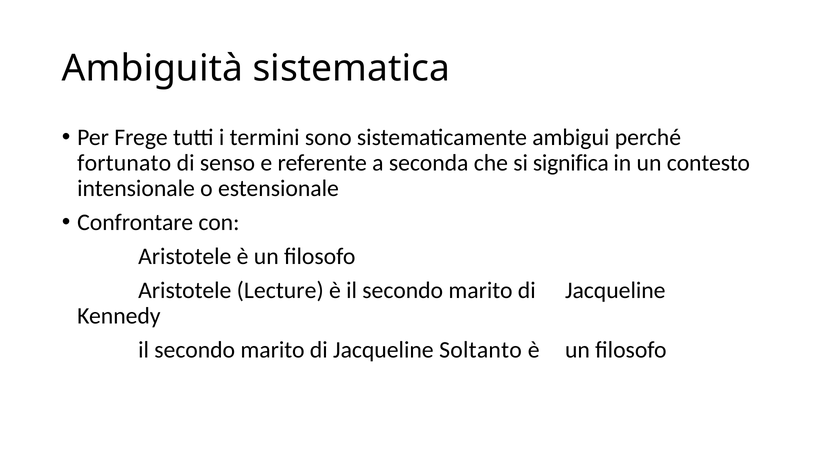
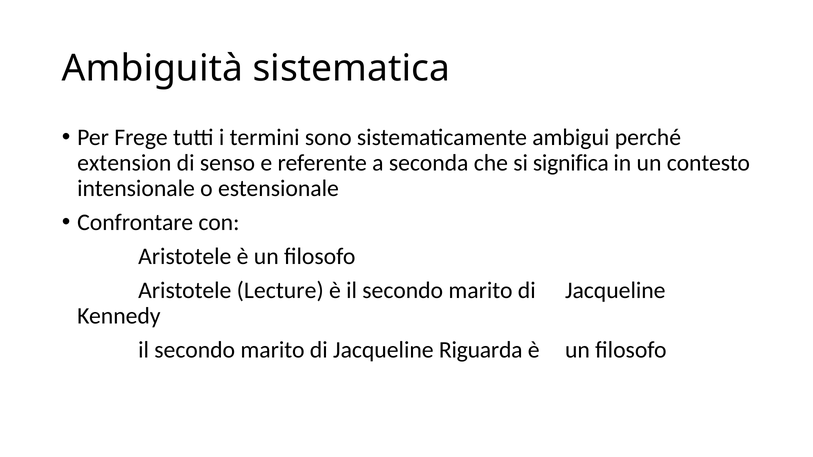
fortunato: fortunato -> extension
Soltanto: Soltanto -> Riguarda
